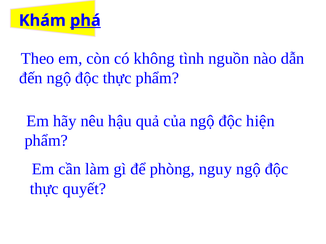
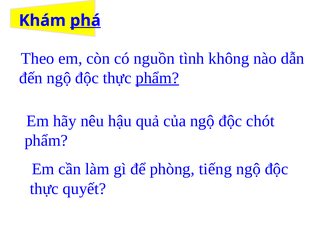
không: không -> nguồn
nguồn: nguồn -> không
phẩm at (157, 78) underline: none -> present
hiện: hiện -> chót
nguy: nguy -> tiếng
